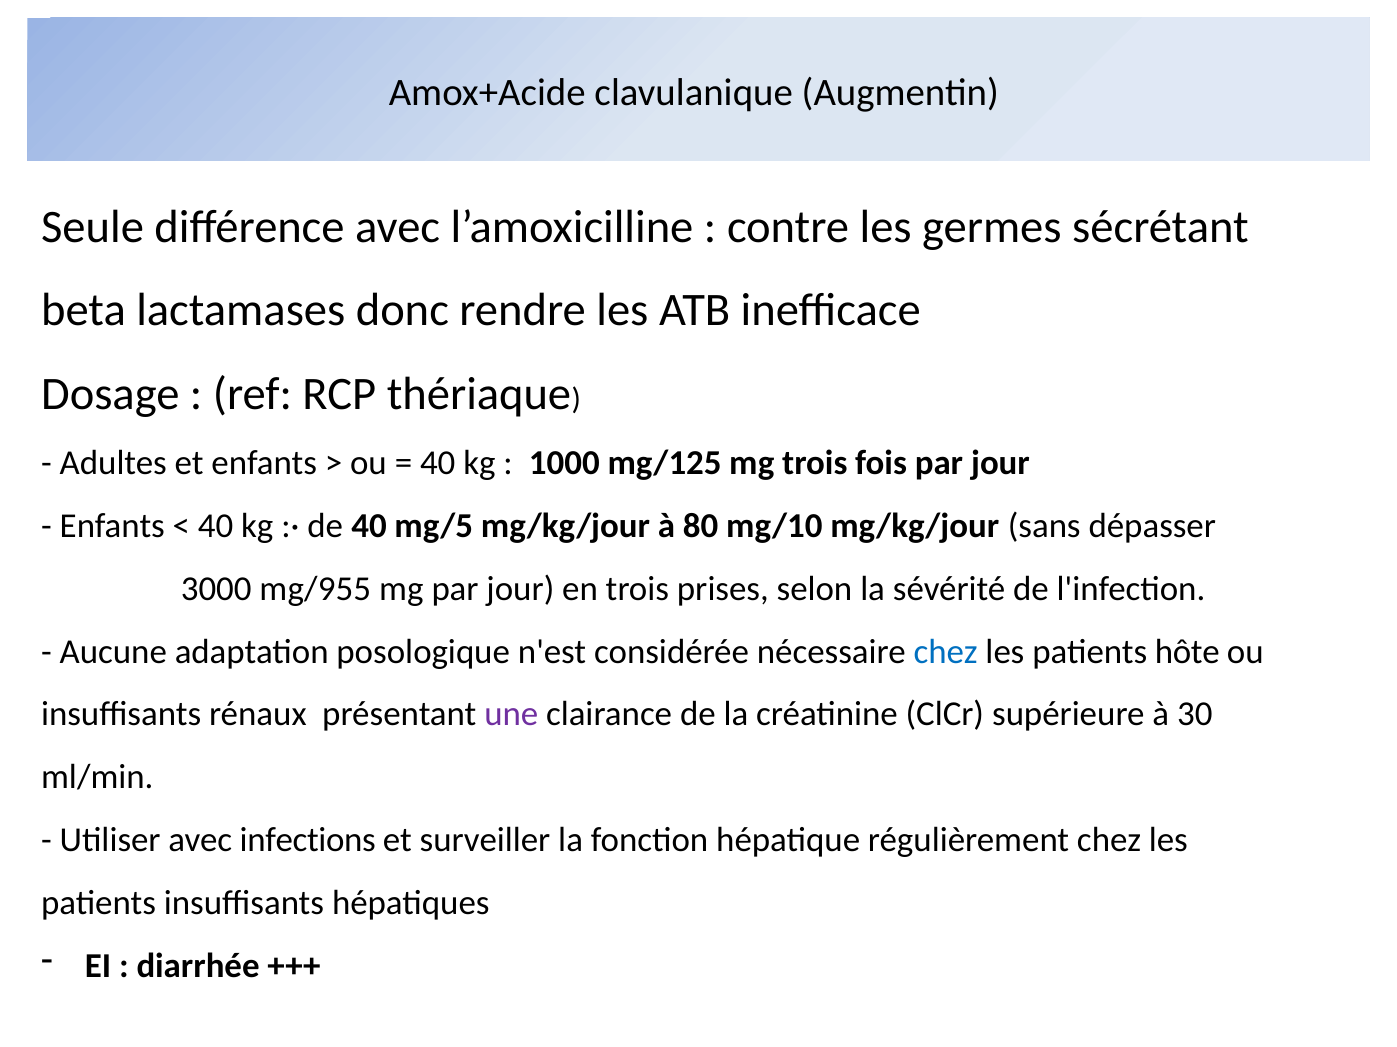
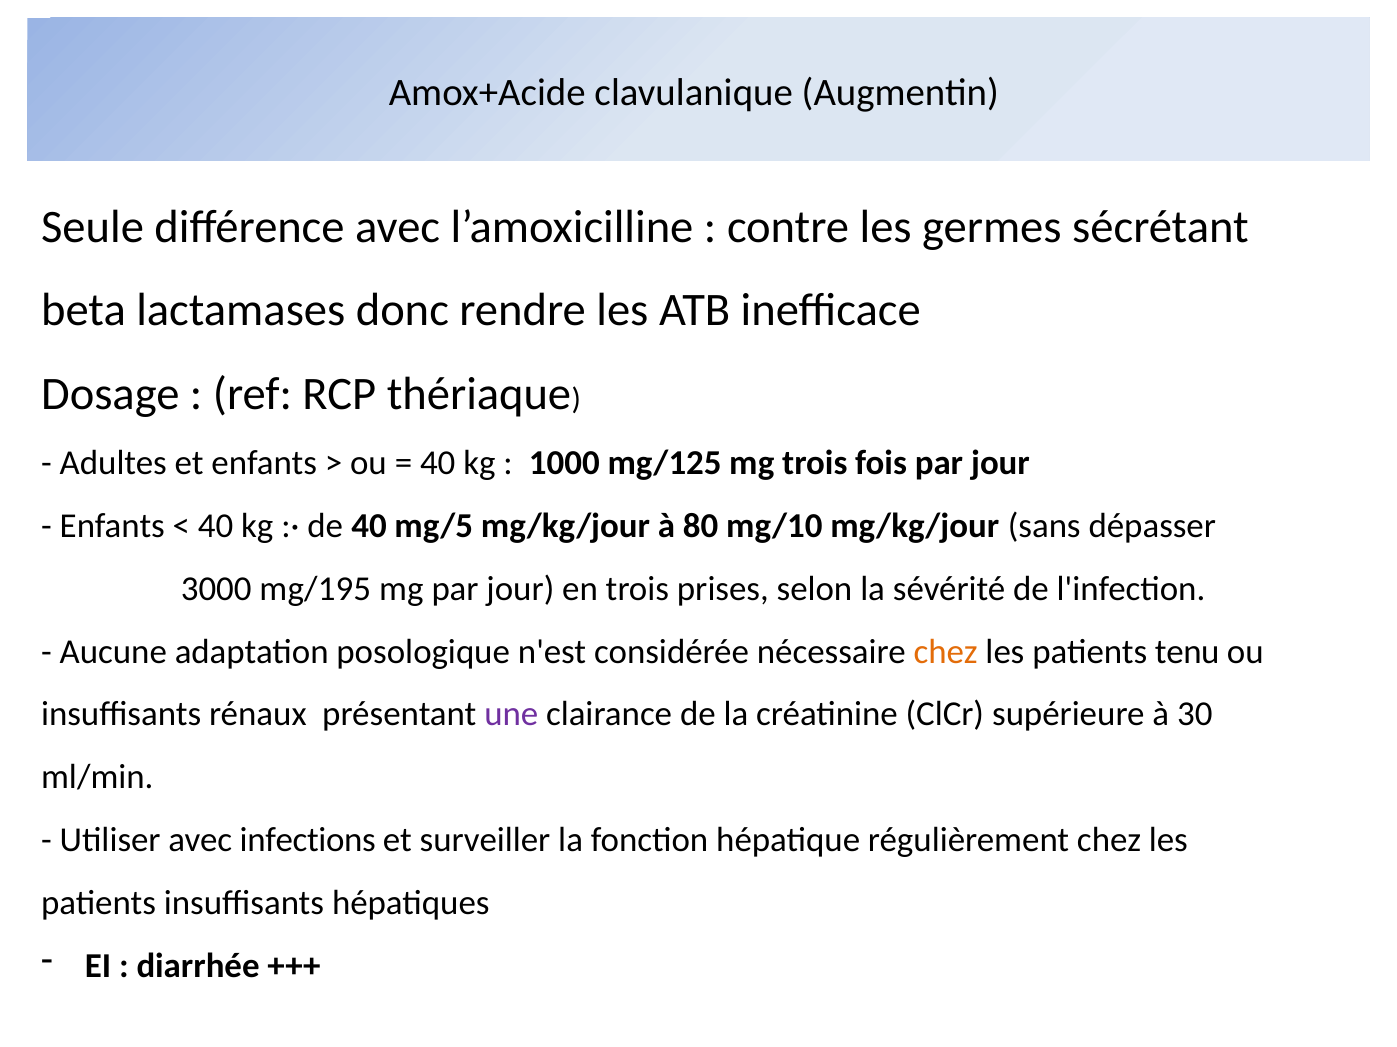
mg/955: mg/955 -> mg/195
chez at (946, 652) colour: blue -> orange
hôte: hôte -> tenu
